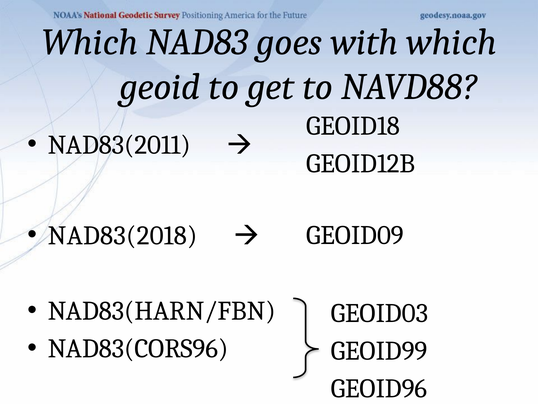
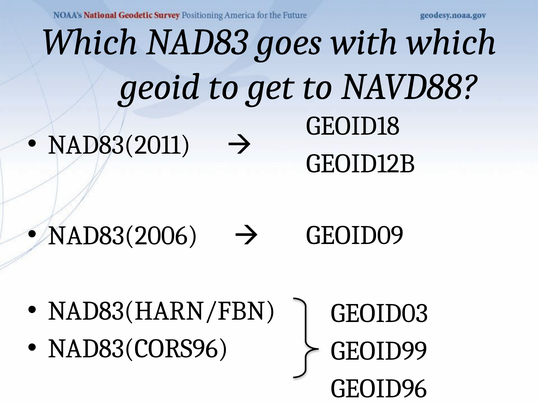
NAD83(2018: NAD83(2018 -> NAD83(2006
